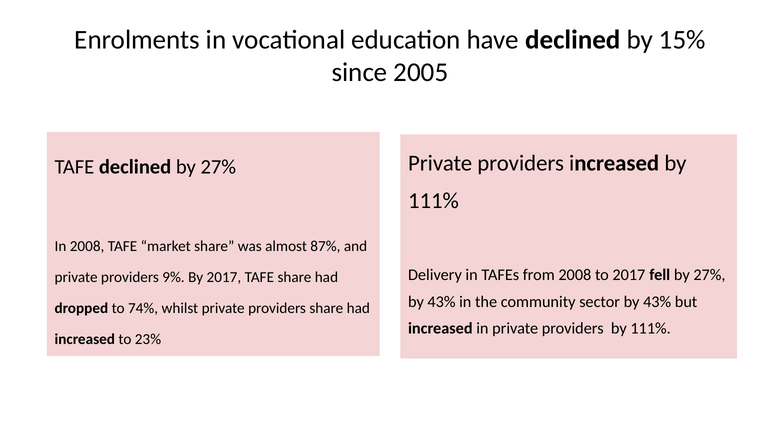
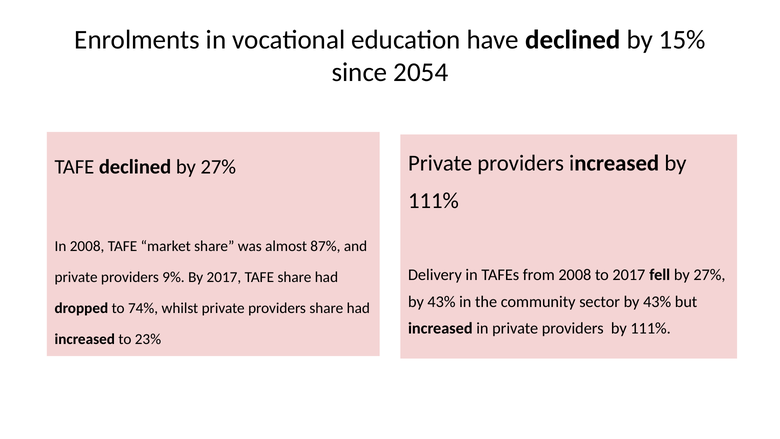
2005: 2005 -> 2054
